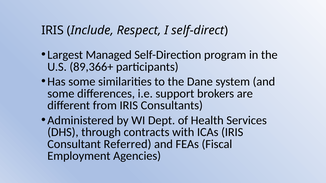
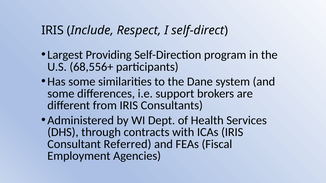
Managed: Managed -> Providing
89,366+: 89,366+ -> 68,556+
